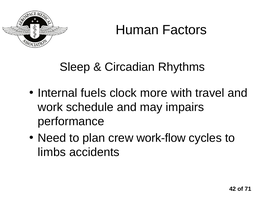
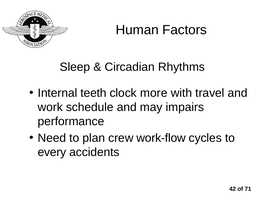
fuels: fuels -> teeth
limbs: limbs -> every
